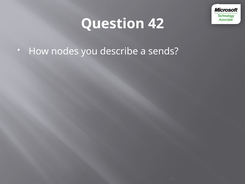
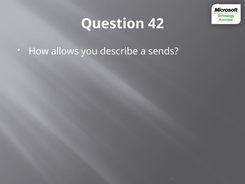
nodes: nodes -> allows
